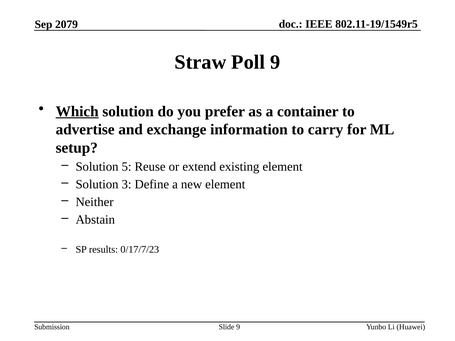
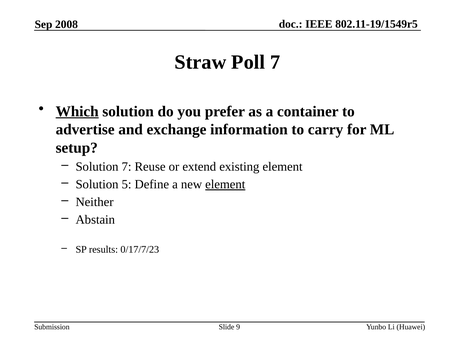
2079: 2079 -> 2008
Poll 9: 9 -> 7
Solution 5: 5 -> 7
3: 3 -> 5
element at (225, 185) underline: none -> present
